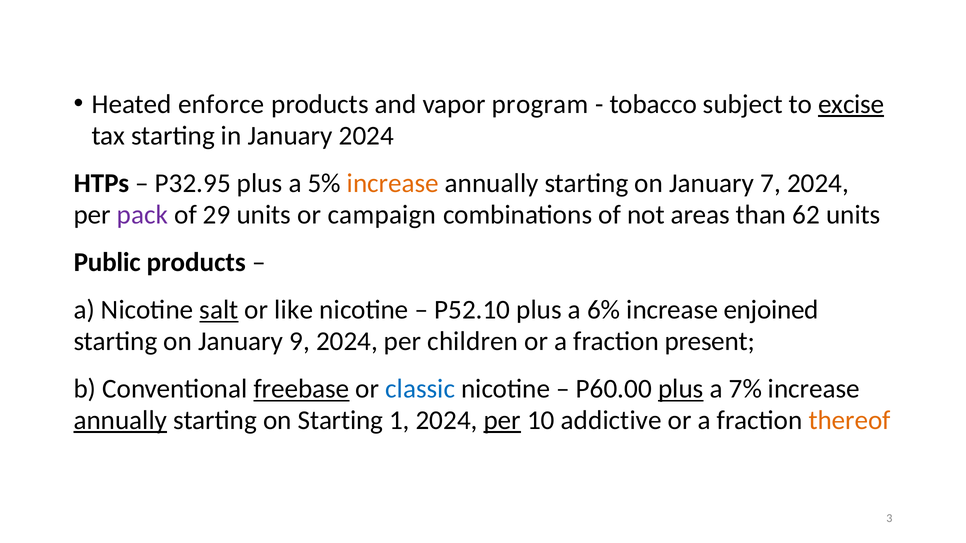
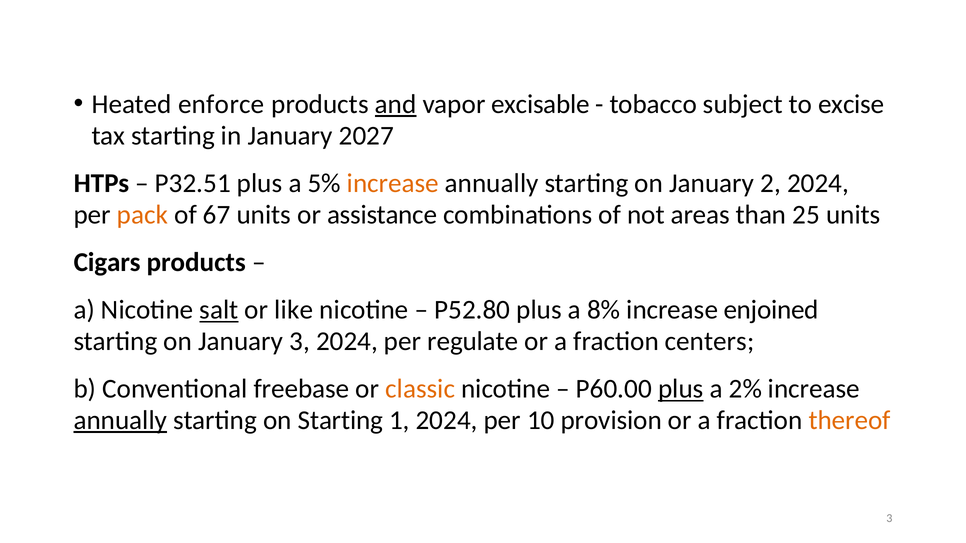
and underline: none -> present
program: program -> excisable
excise underline: present -> none
January 2024: 2024 -> 2027
P32.95: P32.95 -> P32.51
7: 7 -> 2
pack colour: purple -> orange
29: 29 -> 67
campaign: campaign -> assistance
62: 62 -> 25
Public: Public -> Cigars
P52.10: P52.10 -> P52.80
6%: 6% -> 8%
January 9: 9 -> 3
children: children -> regulate
present: present -> centers
freebase underline: present -> none
classic colour: blue -> orange
7%: 7% -> 2%
per at (502, 421) underline: present -> none
addictive: addictive -> provision
